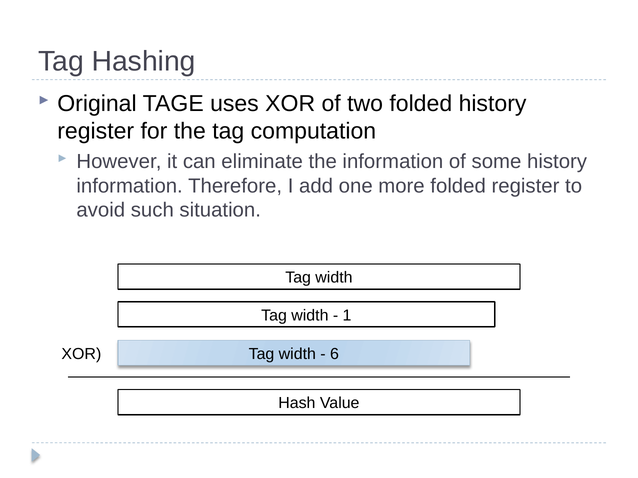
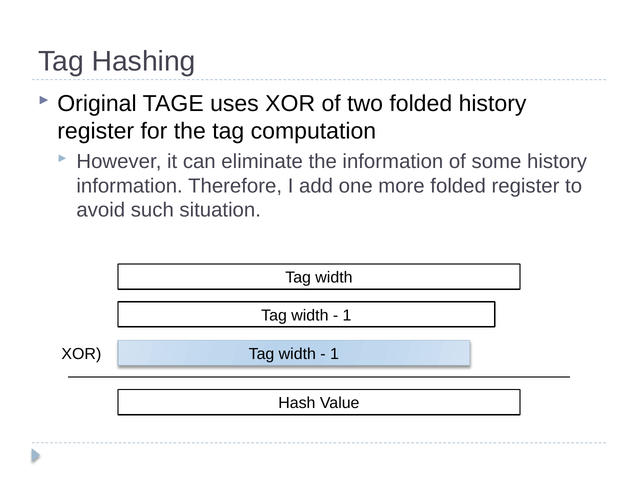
6 at (334, 354): 6 -> 1
